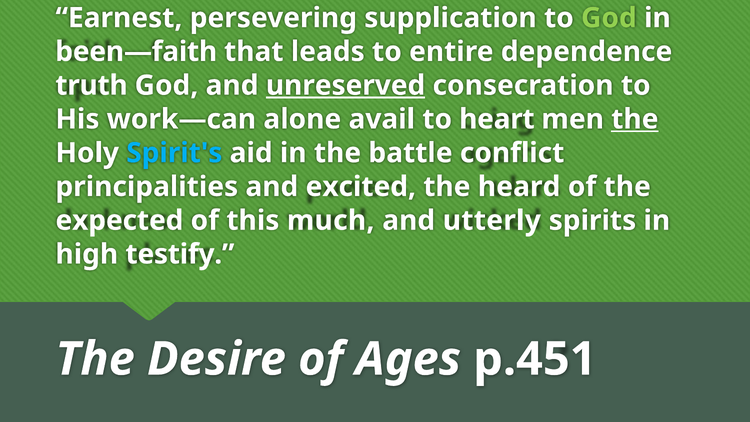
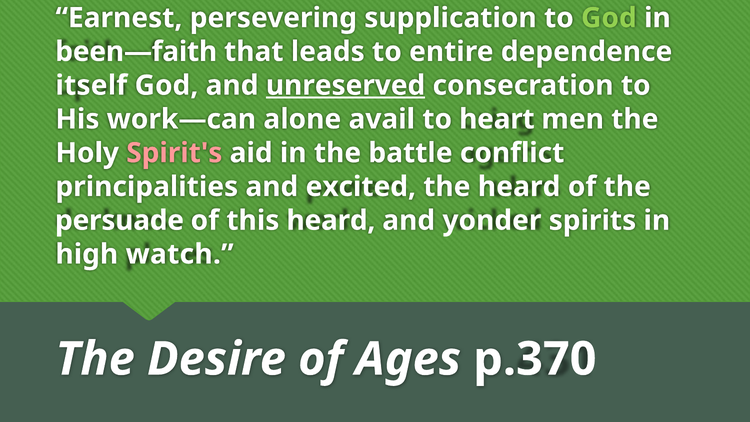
truth: truth -> itself
the at (635, 119) underline: present -> none
Spirit's colour: light blue -> pink
expected: expected -> persuade
this much: much -> heard
utterly: utterly -> yonder
testify: testify -> watch
p.451: p.451 -> p.370
